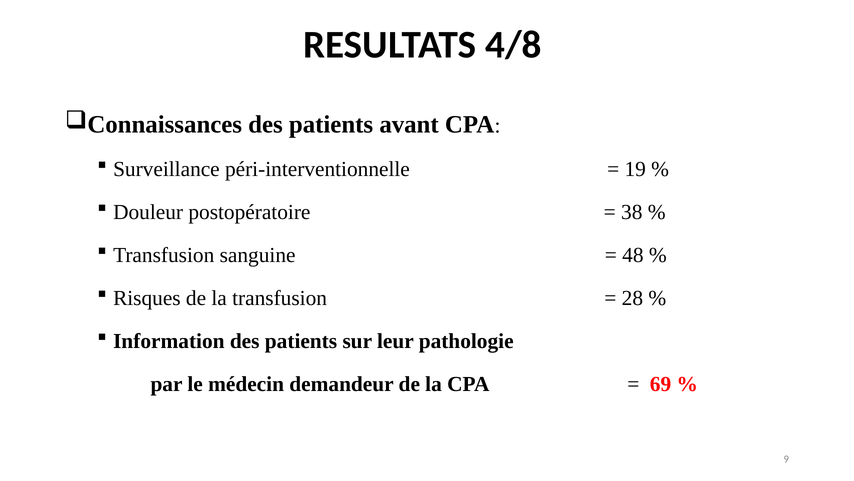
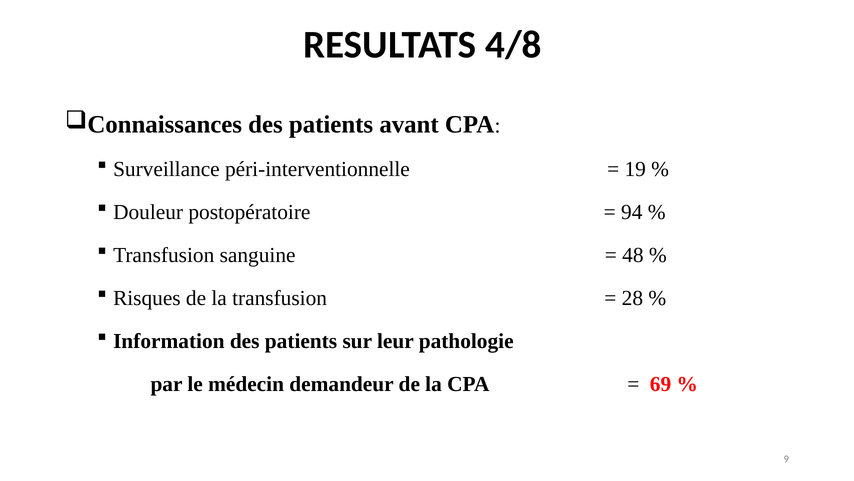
38: 38 -> 94
